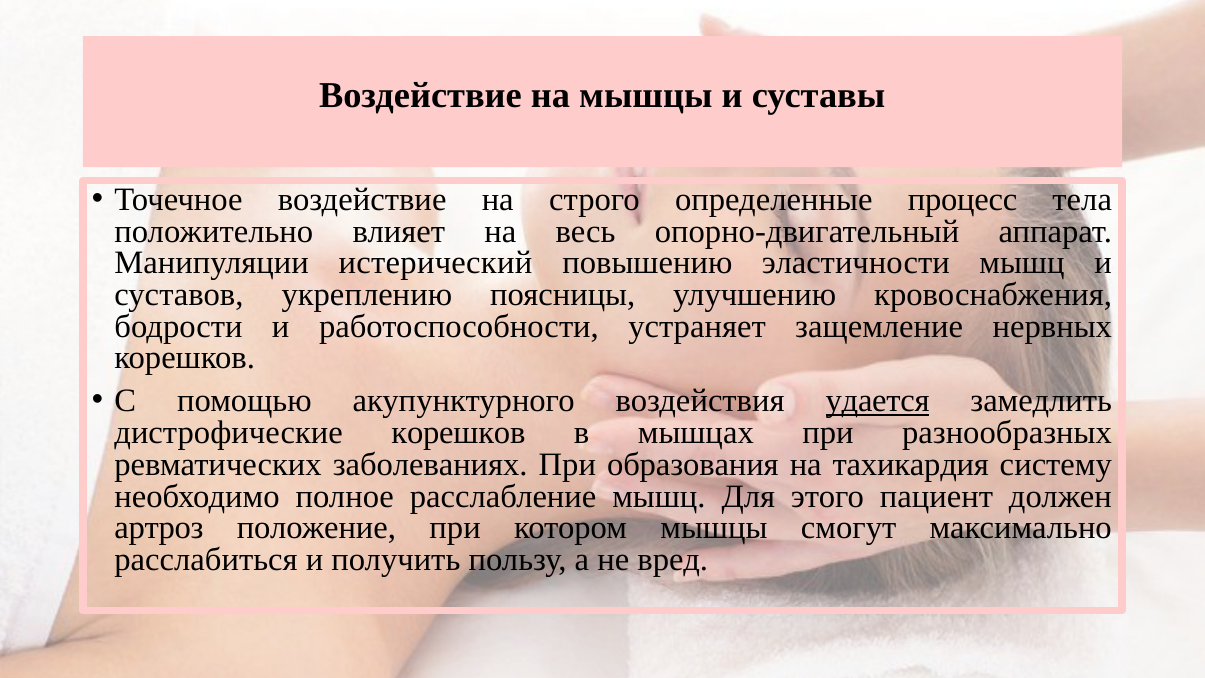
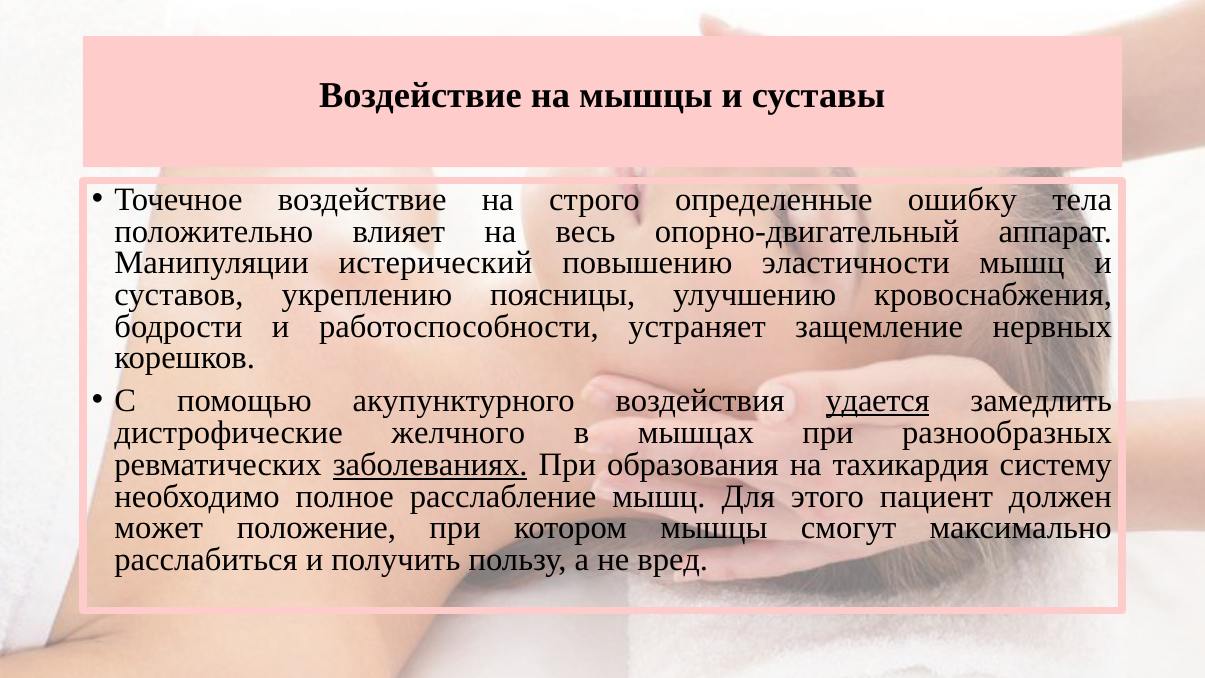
процесс: процесс -> ошибку
дистрофические корешков: корешков -> желчного
заболеваниях underline: none -> present
артроз: артроз -> может
